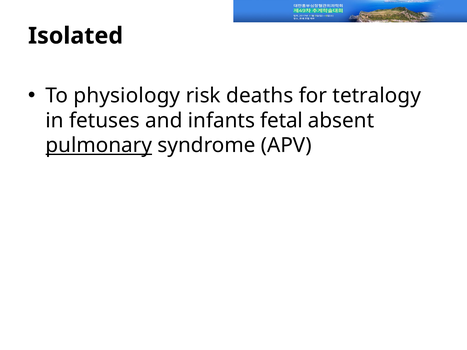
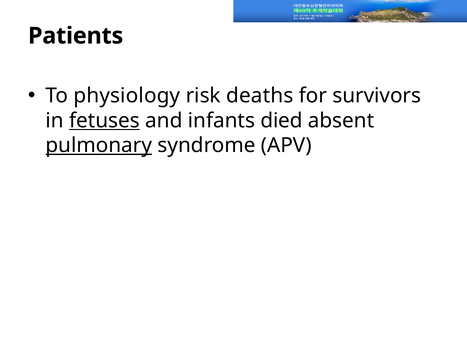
Isolated: Isolated -> Patients
tetralogy: tetralogy -> survivors
fetuses underline: none -> present
fetal: fetal -> died
